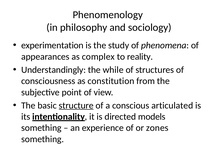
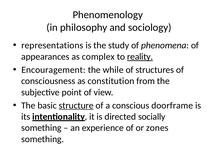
experimentation: experimentation -> representations
reality underline: none -> present
Understandingly: Understandingly -> Encouragement
articulated: articulated -> doorframe
models: models -> socially
